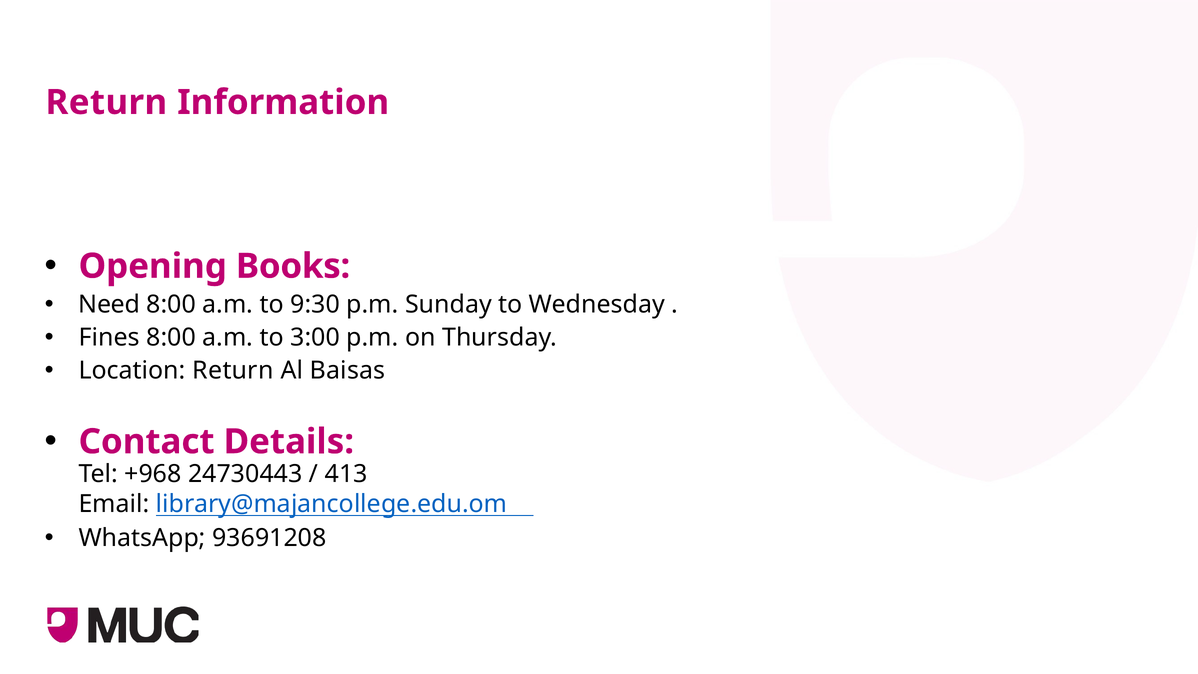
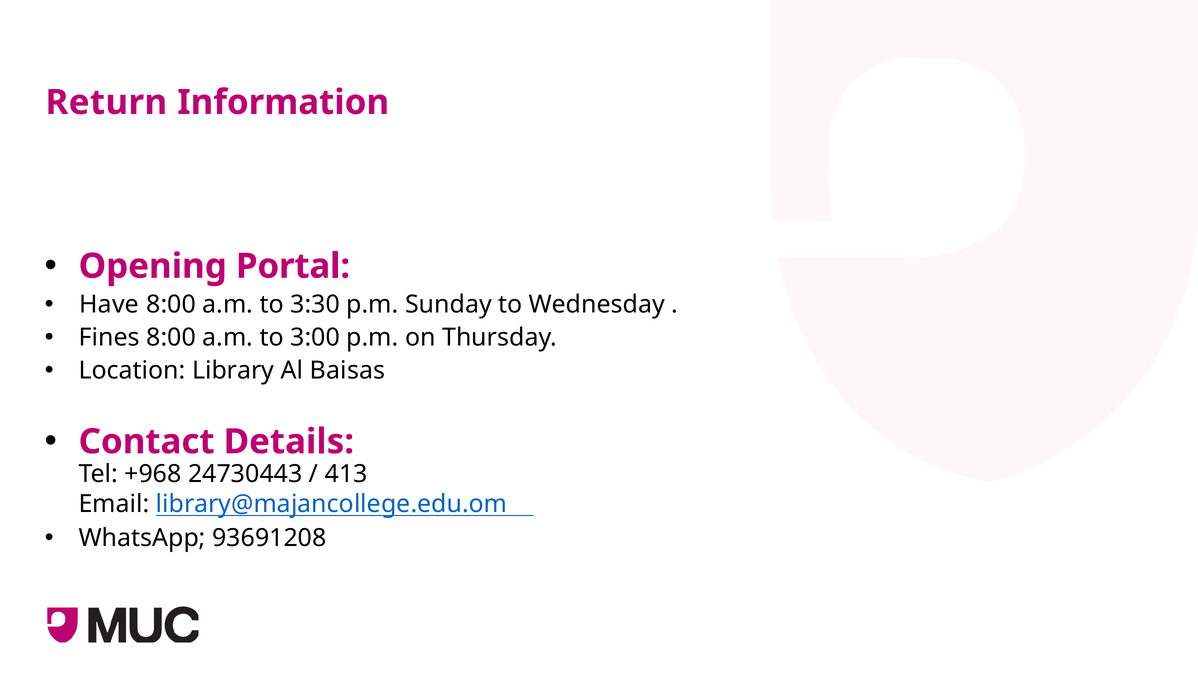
Books: Books -> Portal
Need: Need -> Have
9:30: 9:30 -> 3:30
Location Return: Return -> Library
